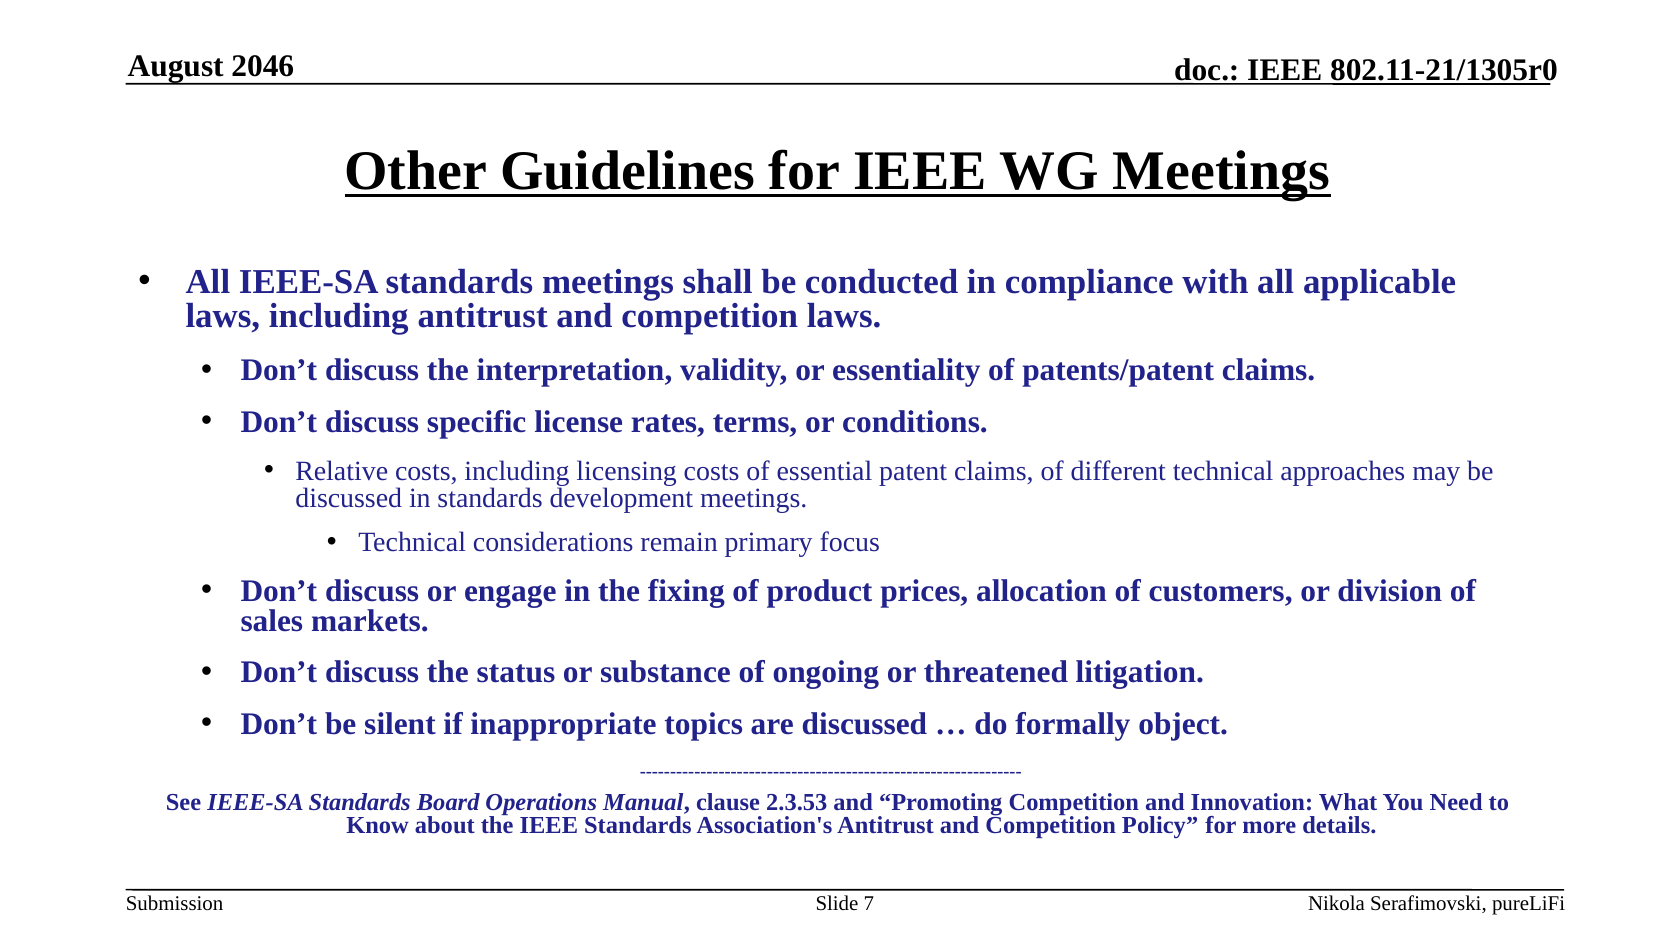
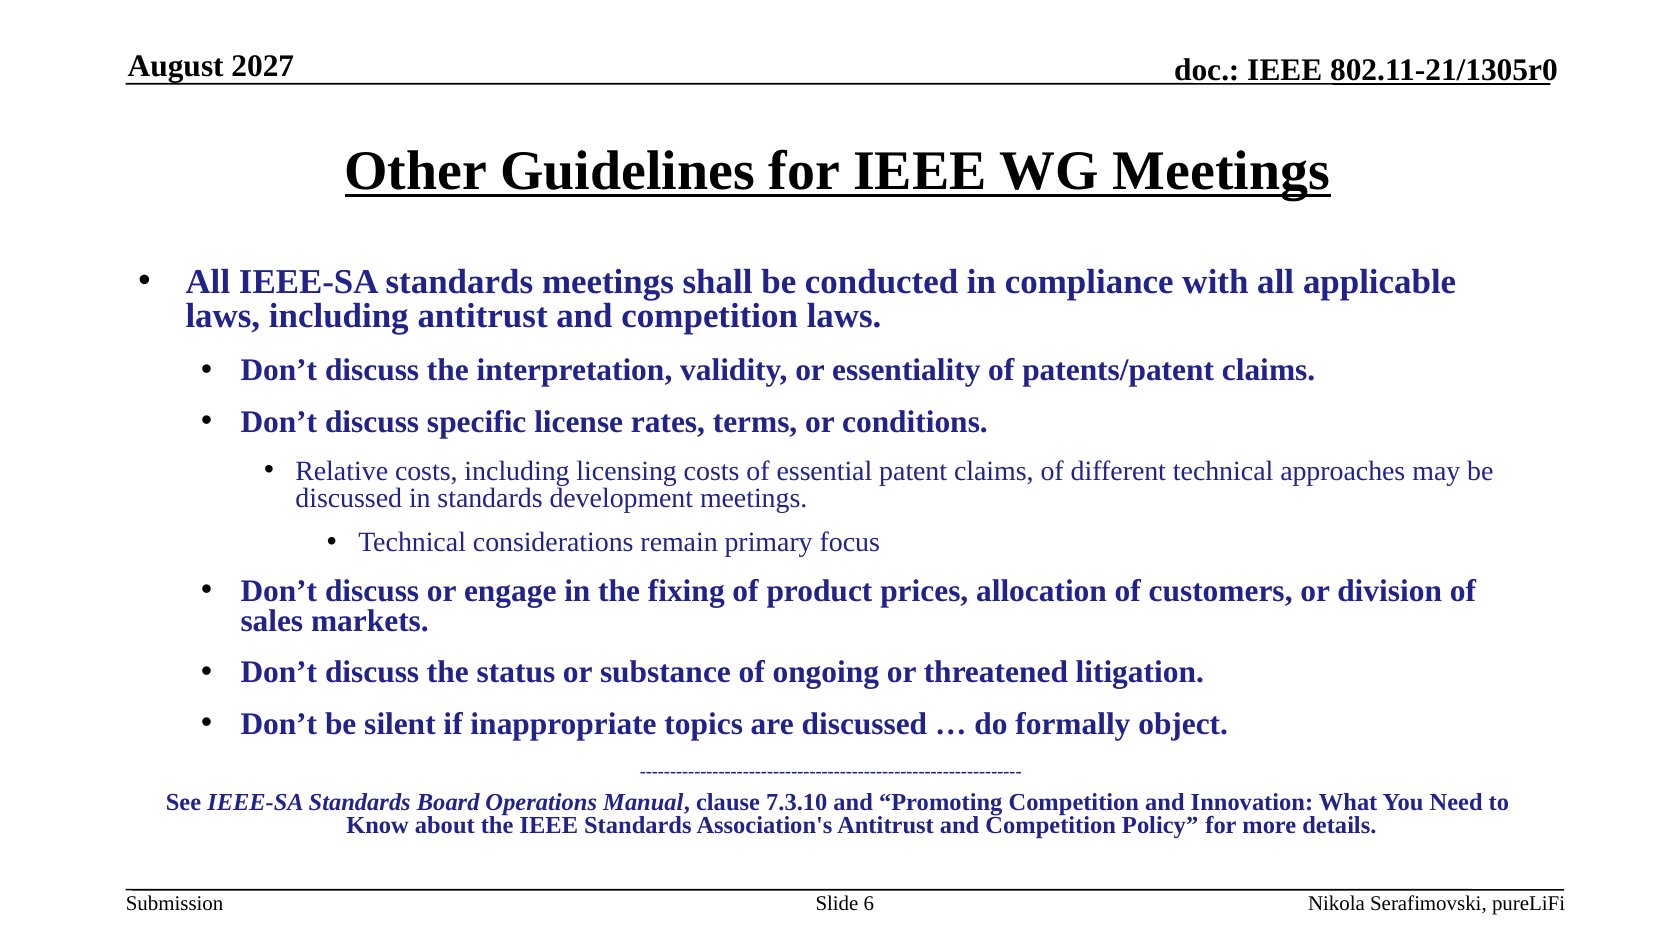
2046: 2046 -> 2027
2.3.53: 2.3.53 -> 7.3.10
7: 7 -> 6
